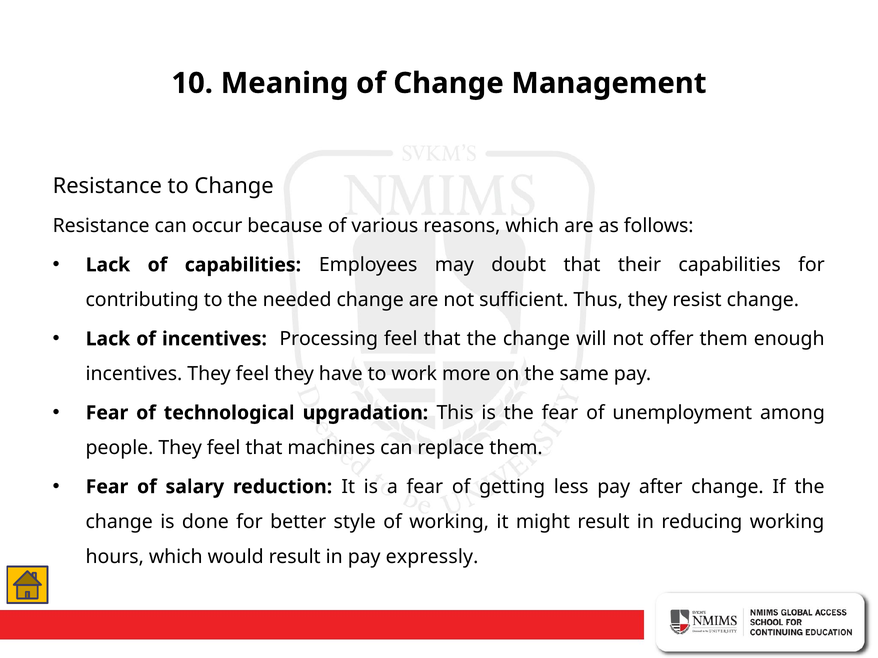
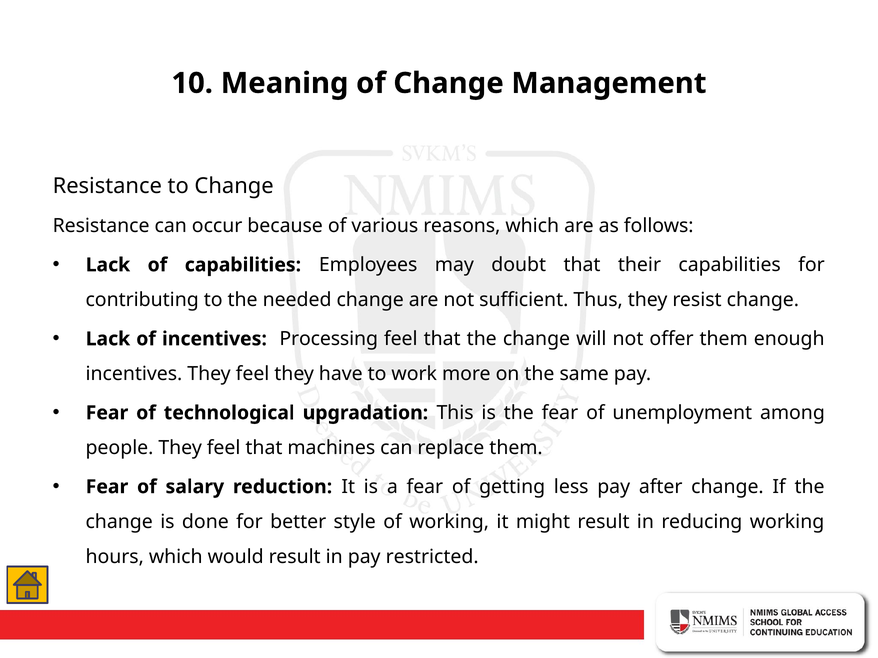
expressly: expressly -> restricted
